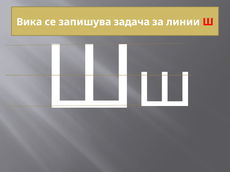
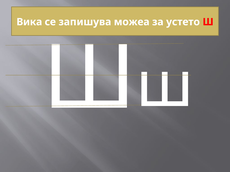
задача: задача -> можеа
линии: линии -> устето
